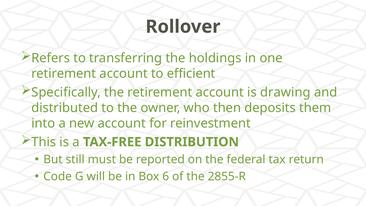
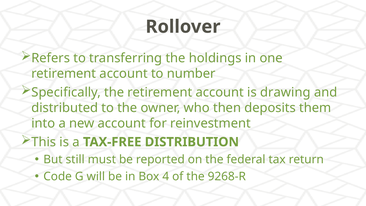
efficient: efficient -> number
6: 6 -> 4
2855-R: 2855-R -> 9268-R
